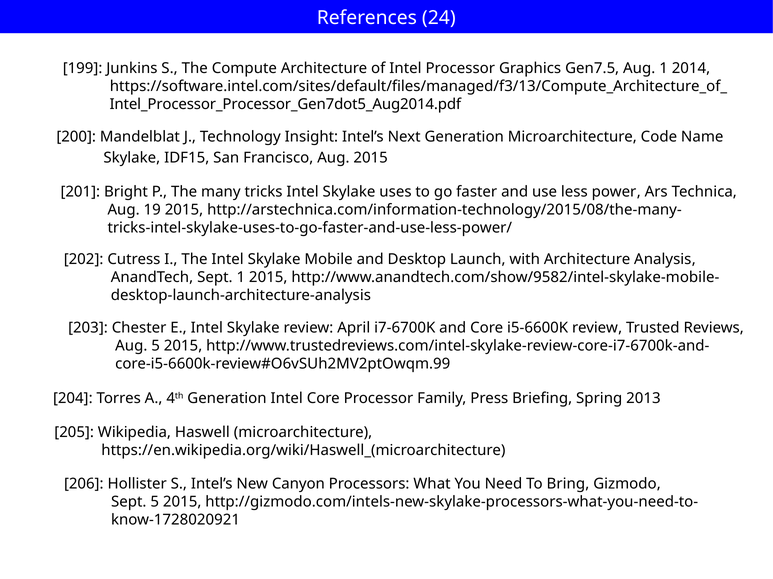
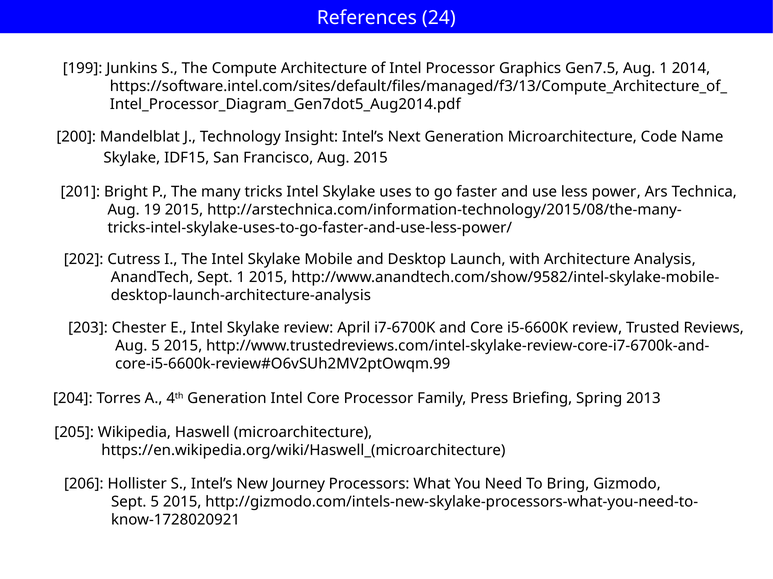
Intel_Processor_Processor_Gen7dot5_Aug2014.pdf: Intel_Processor_Processor_Gen7dot5_Aug2014.pdf -> Intel_Processor_Diagram_Gen7dot5_Aug2014.pdf
Canyon: Canyon -> Journey
